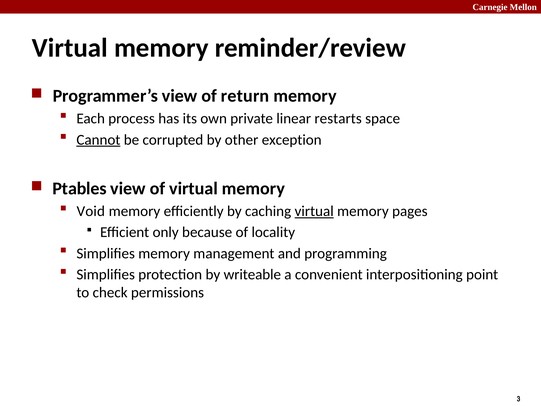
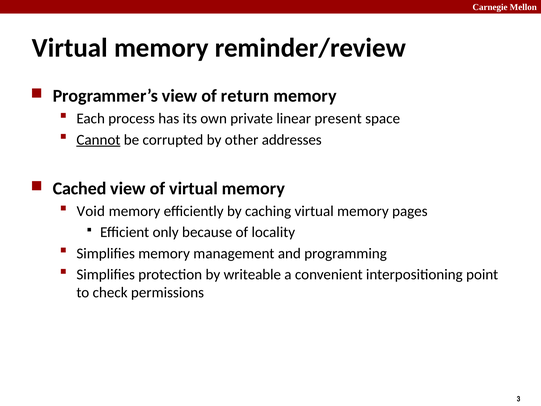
restarts: restarts -> present
exception: exception -> addresses
Ptables: Ptables -> Cached
virtual at (314, 211) underline: present -> none
